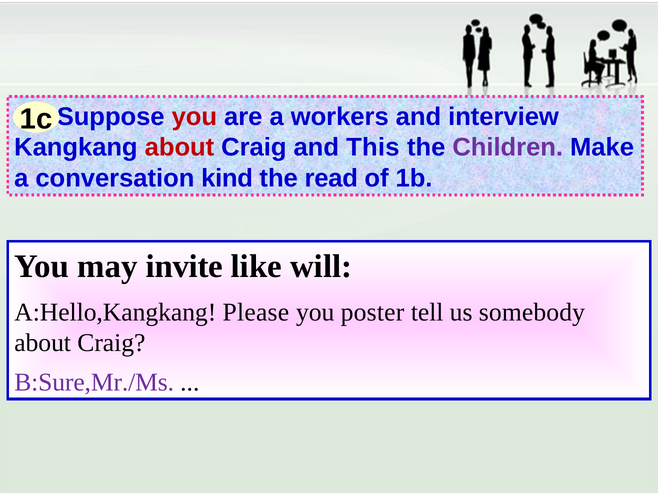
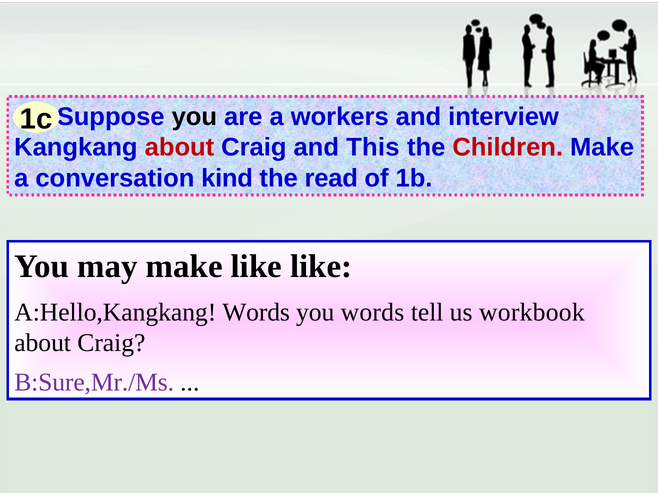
you at (194, 117) colour: red -> black
Children colour: purple -> red
may invite: invite -> make
like will: will -> like
A:Hello,Kangkang Please: Please -> Words
you poster: poster -> words
somebody: somebody -> workbook
